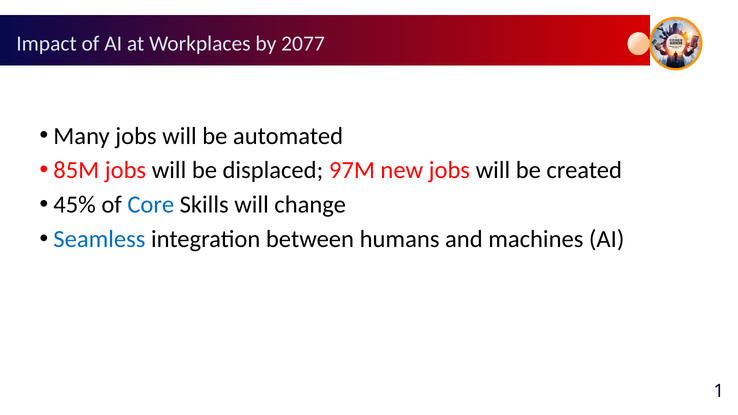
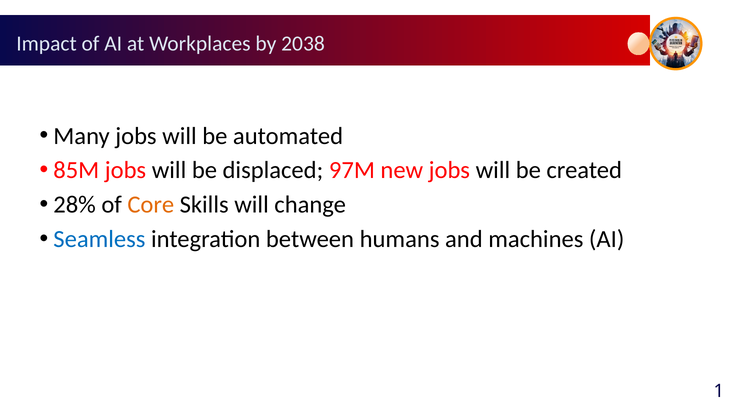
2077: 2077 -> 2038
45%: 45% -> 28%
Core colour: blue -> orange
